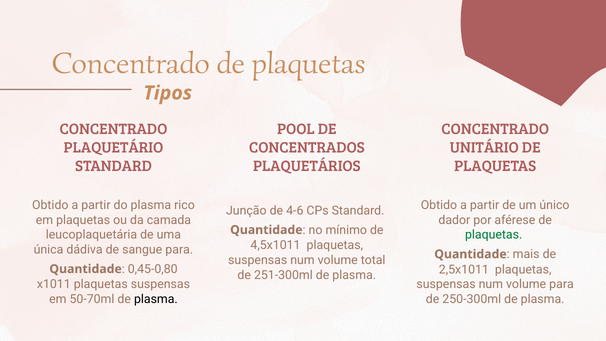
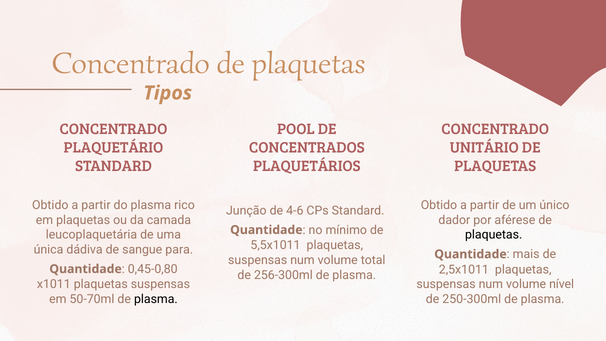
plaquetas at (494, 235) colour: green -> black
4,5x1011: 4,5x1011 -> 5,5x1011
251-300ml: 251-300ml -> 256-300ml
volume para: para -> nível
